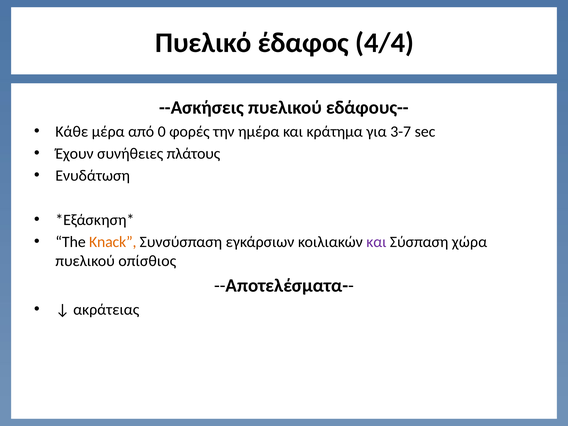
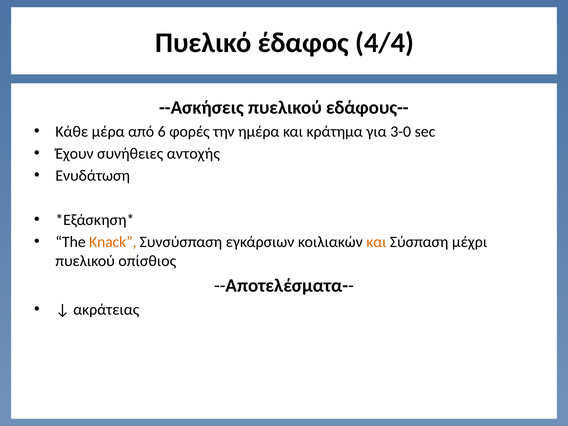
0: 0 -> 6
3-7: 3-7 -> 3-0
πλάτους: πλάτους -> αντοχής
και at (376, 242) colour: purple -> orange
χώρα: χώρα -> μέχρι
